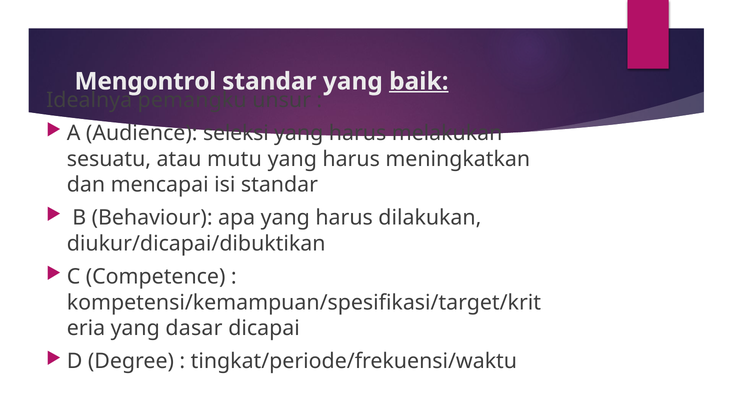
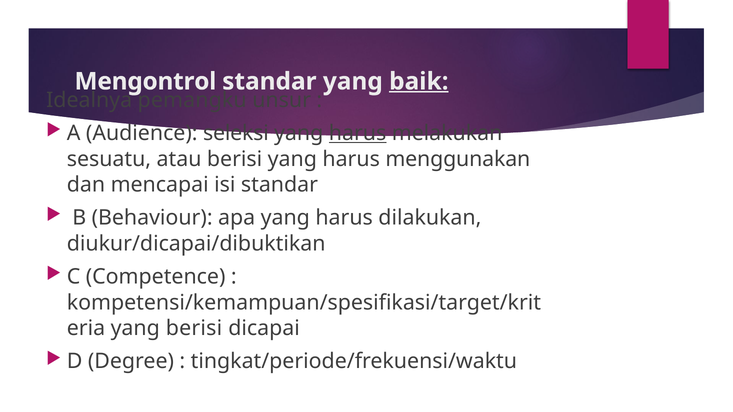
harus at (358, 133) underline: none -> present
atau mutu: mutu -> berisi
meningkatkan: meningkatkan -> menggunakan
yang dasar: dasar -> berisi
